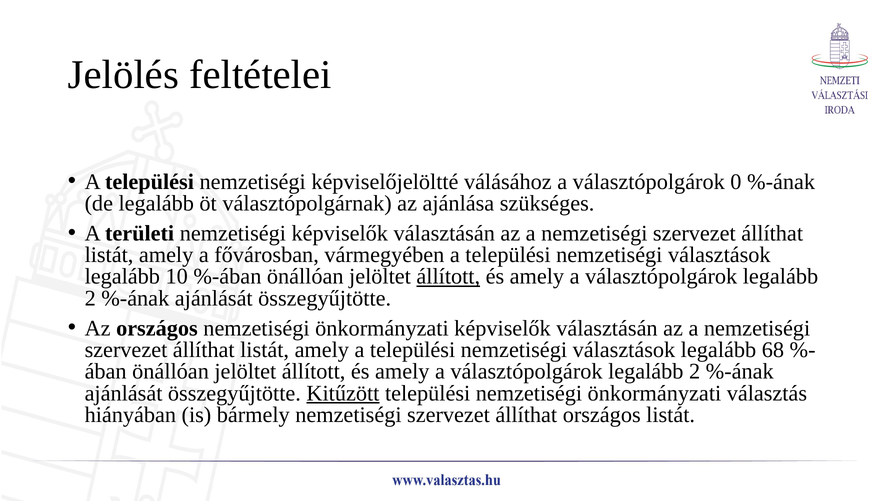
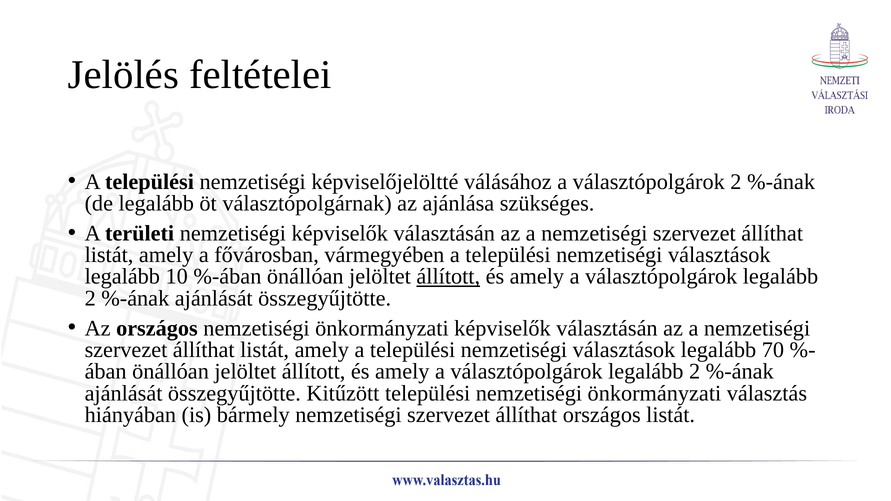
választópolgárok 0: 0 -> 2
68: 68 -> 70
Kitűzött underline: present -> none
